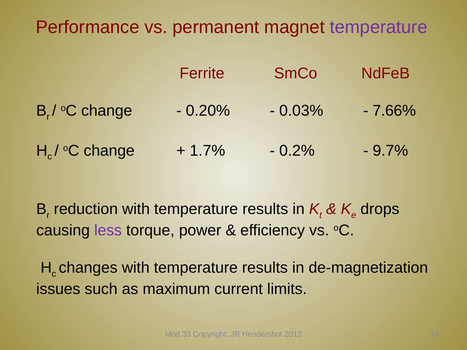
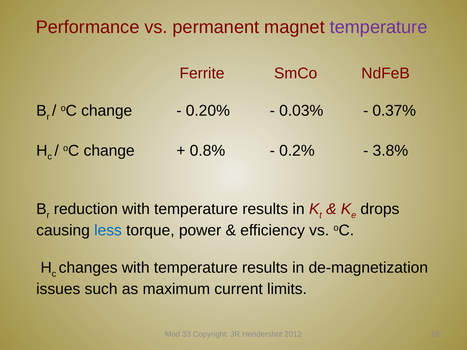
7.66%: 7.66% -> 0.37%
1.7%: 1.7% -> 0.8%
9.7%: 9.7% -> 3.8%
less colour: purple -> blue
